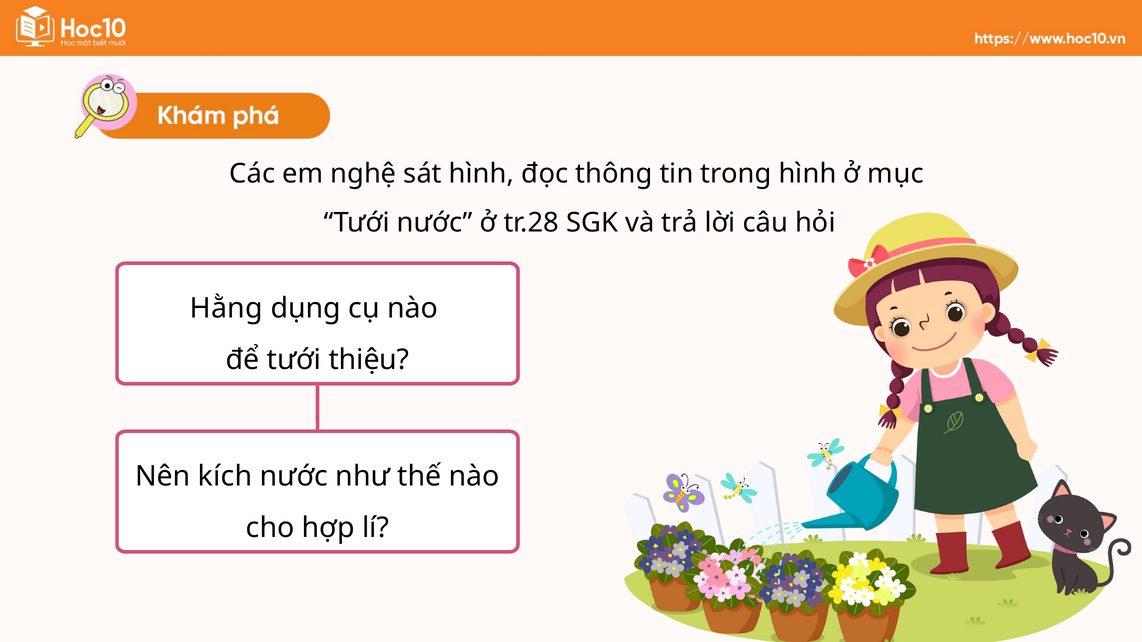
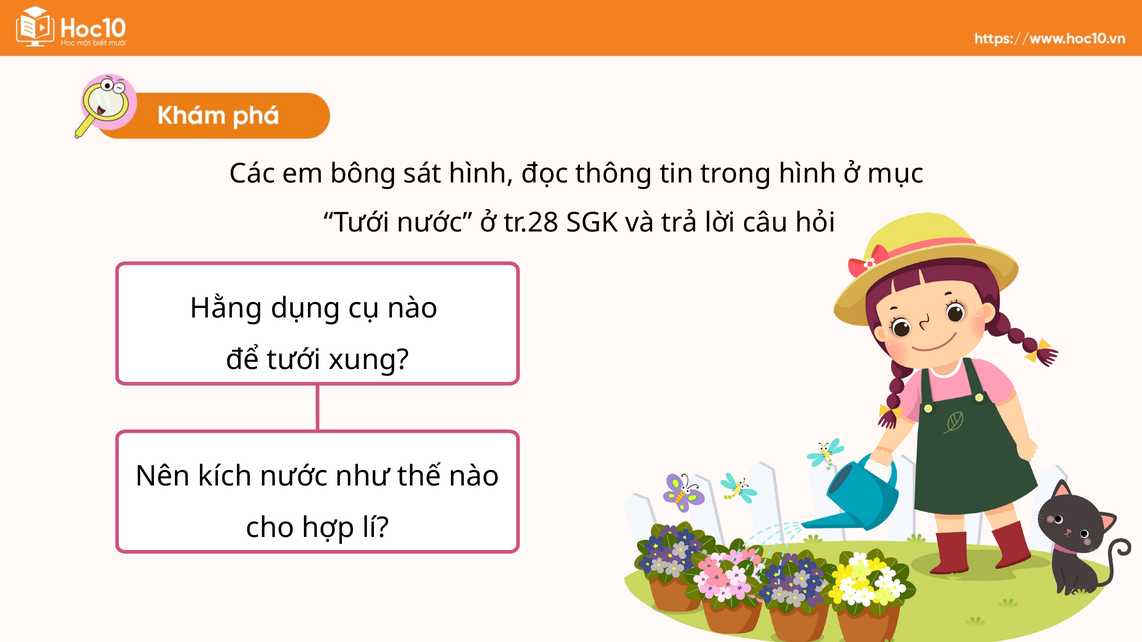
nghệ: nghệ -> bông
thiệu: thiệu -> xung
